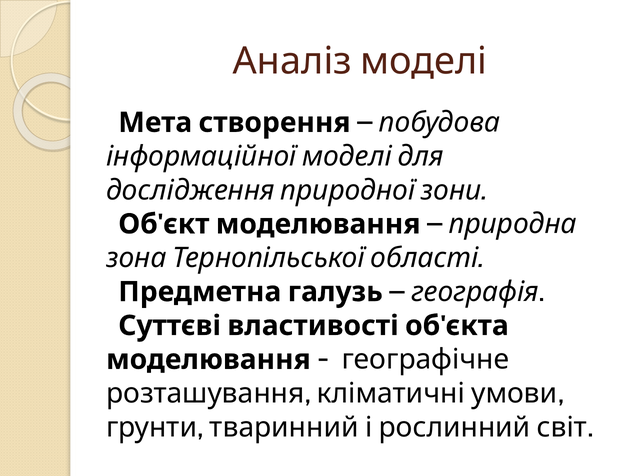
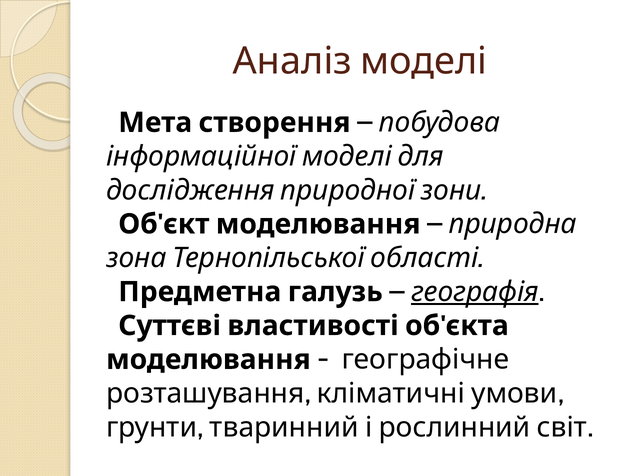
географія underline: none -> present
